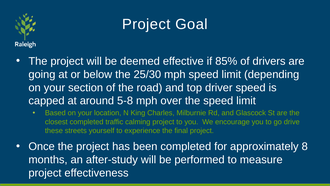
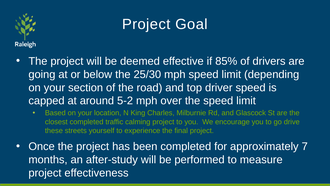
5-8: 5-8 -> 5-2
8: 8 -> 7
